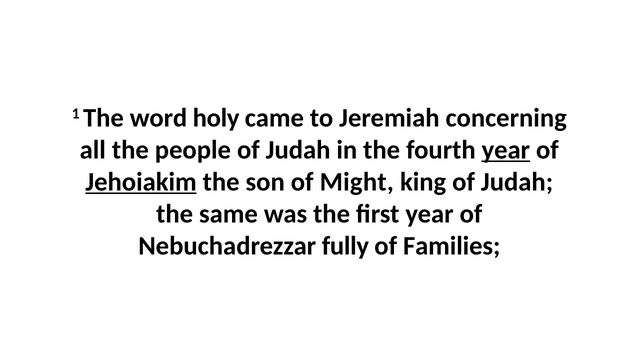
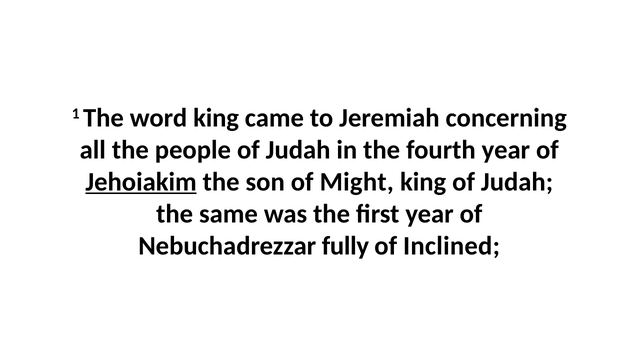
word holy: holy -> king
year at (506, 150) underline: present -> none
Families: Families -> Inclined
